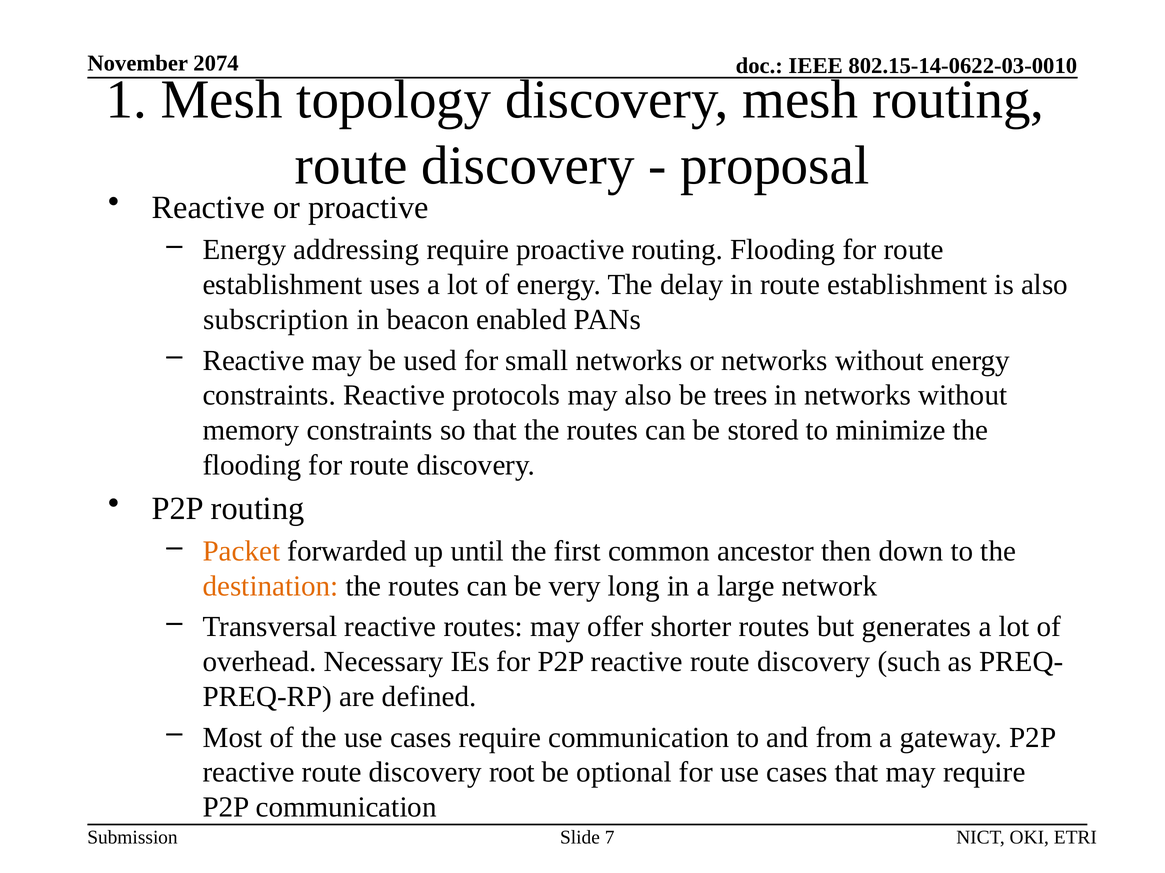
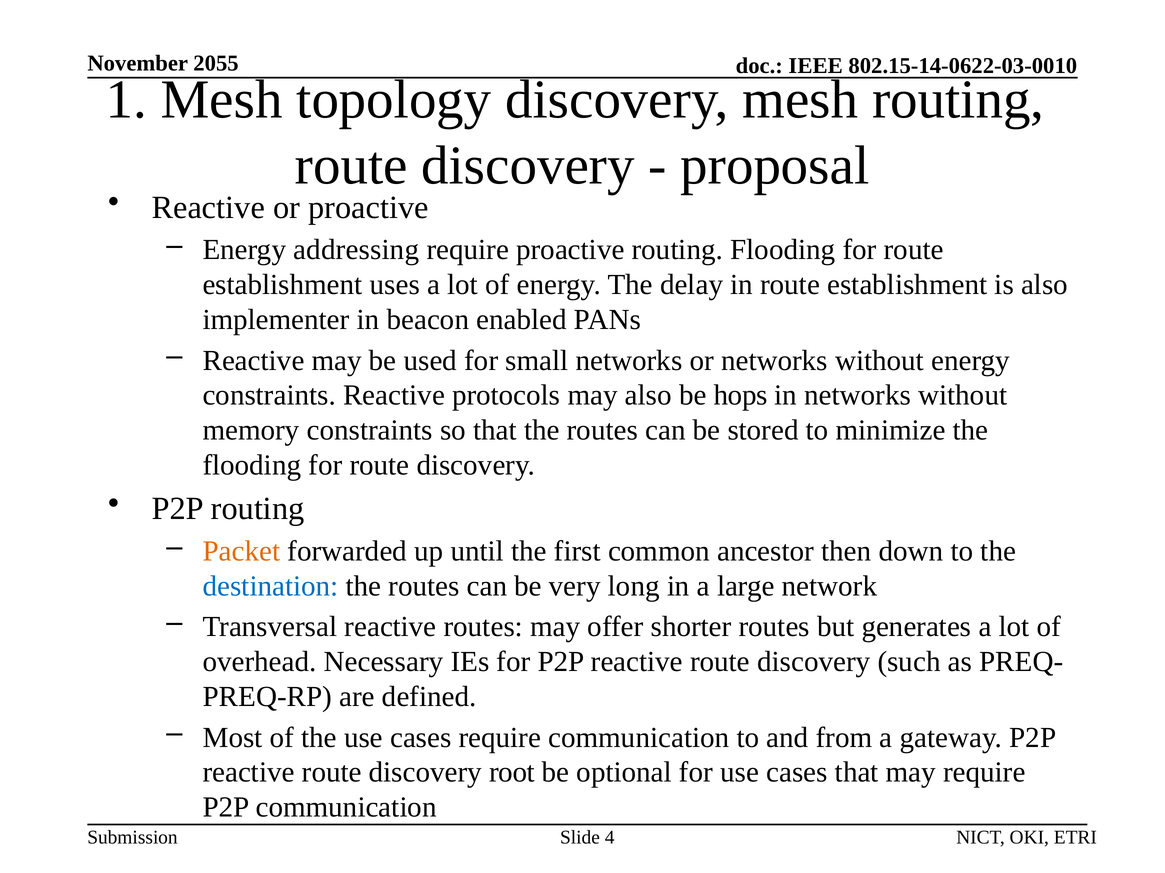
2074: 2074 -> 2055
subscription: subscription -> implementer
trees: trees -> hops
destination colour: orange -> blue
7: 7 -> 4
